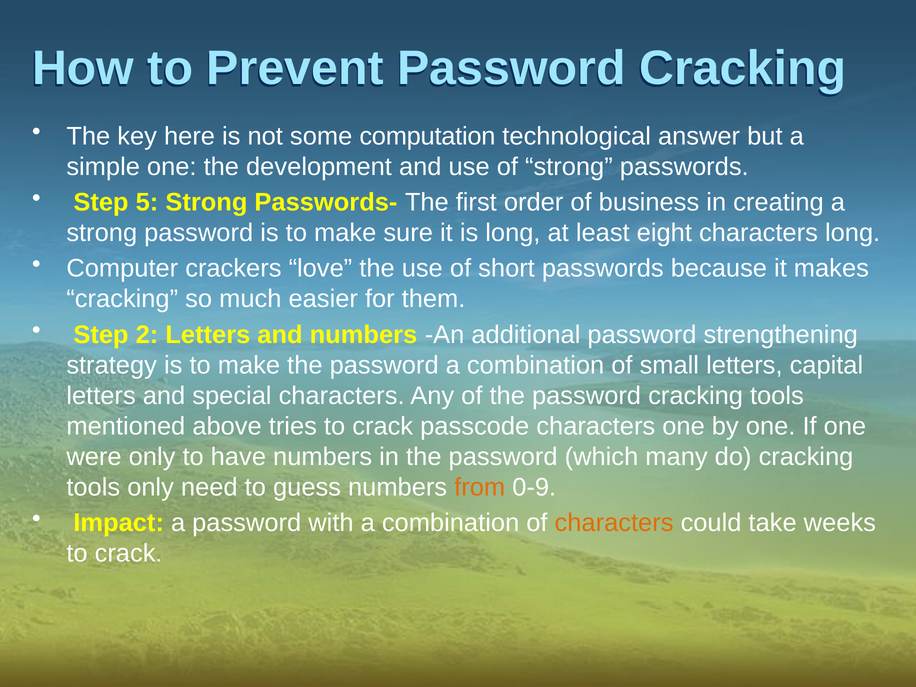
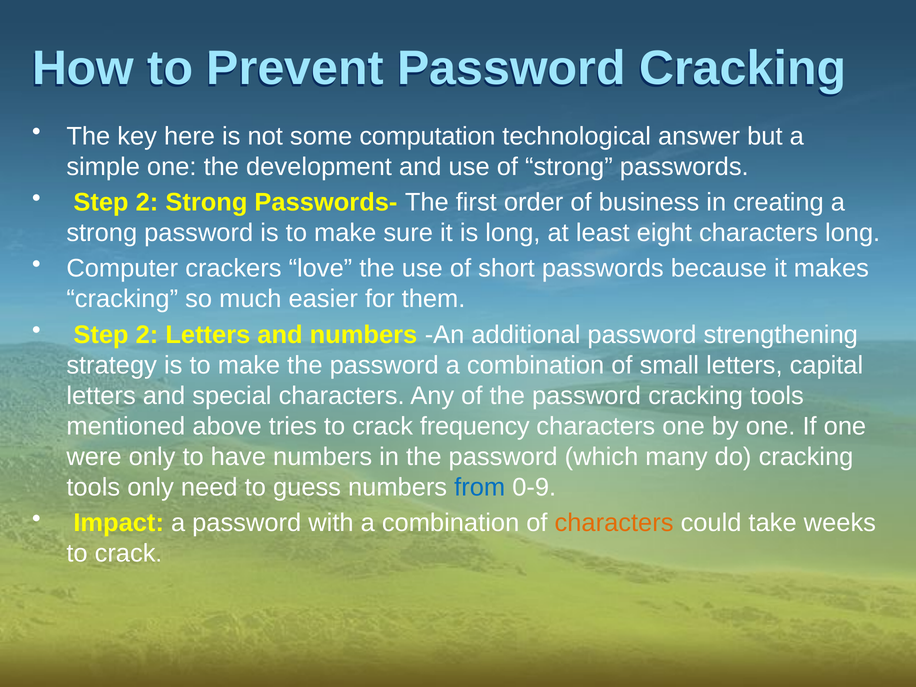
5 at (147, 202): 5 -> 2
passcode: passcode -> frequency
from colour: orange -> blue
